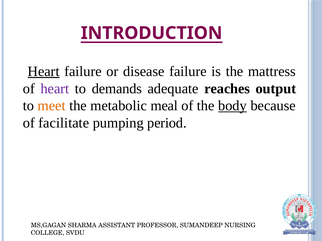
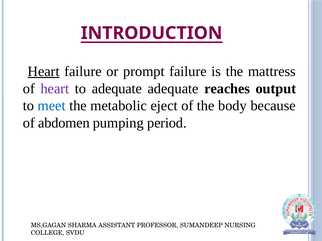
disease: disease -> prompt
to demands: demands -> adequate
meet colour: orange -> blue
meal: meal -> eject
body underline: present -> none
facilitate: facilitate -> abdomen
